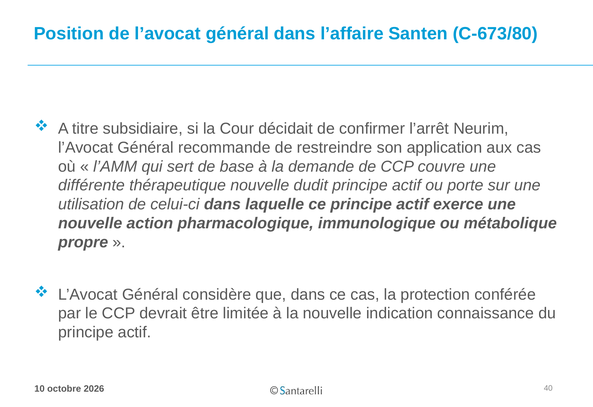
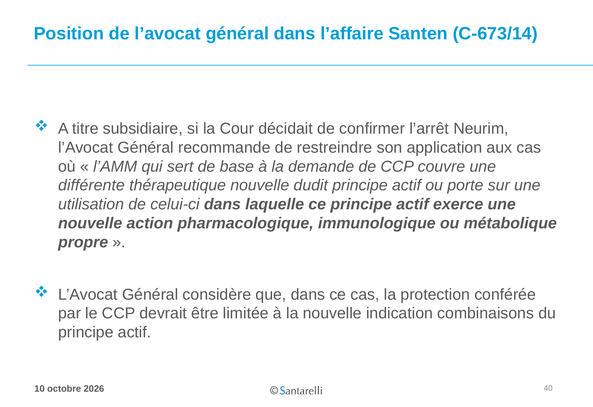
C-673/80: C-673/80 -> C-673/14
connaissance: connaissance -> combinaisons
